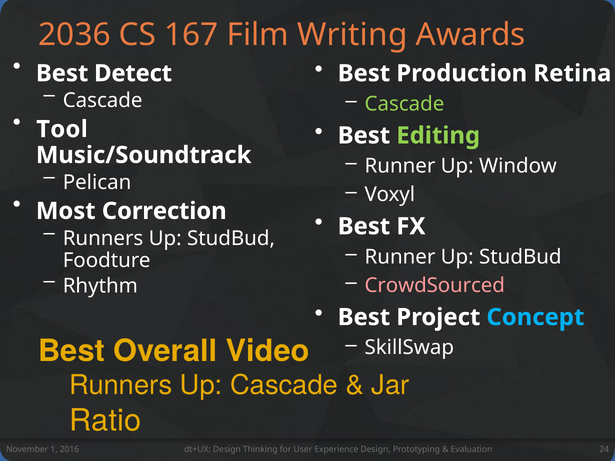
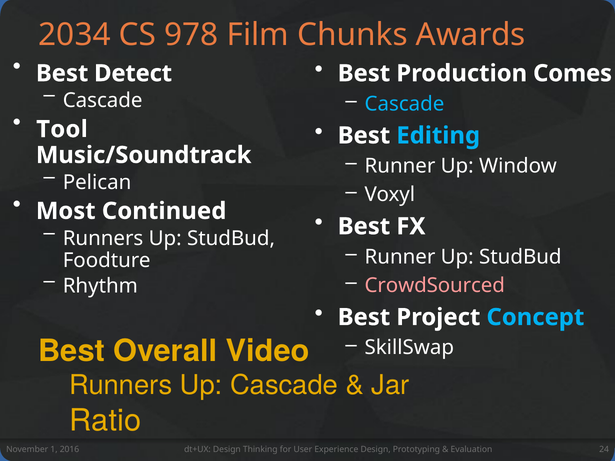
2036: 2036 -> 2034
167: 167 -> 978
Writing: Writing -> Chunks
Retina: Retina -> Comes
Cascade at (404, 104) colour: light green -> light blue
Editing colour: light green -> light blue
Correction: Correction -> Continued
